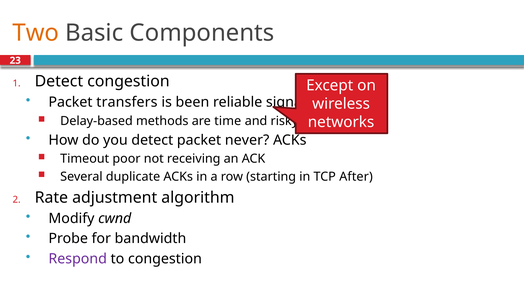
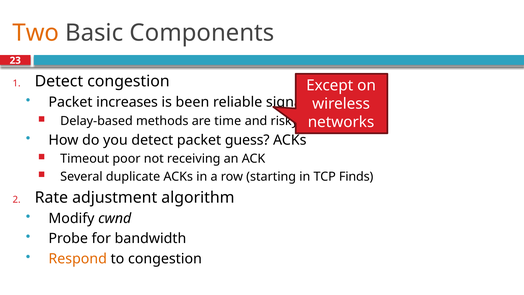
transfers: transfers -> increases
never: never -> guess
After: After -> Finds
Respond colour: purple -> orange
